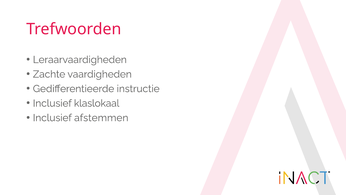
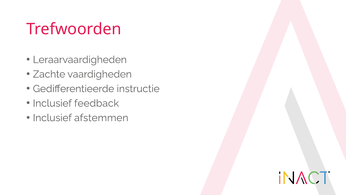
klaslokaal: klaslokaal -> feedback
